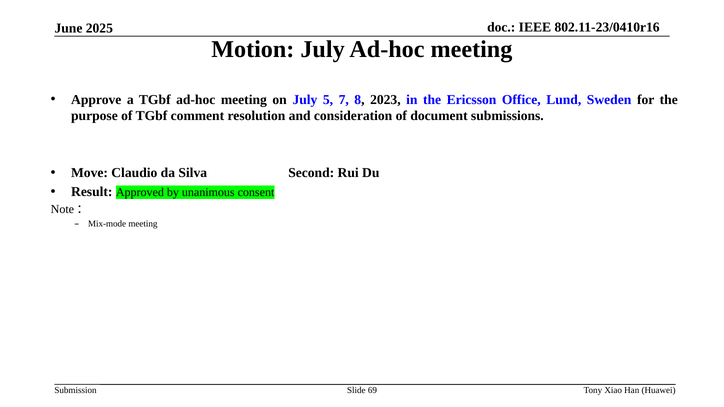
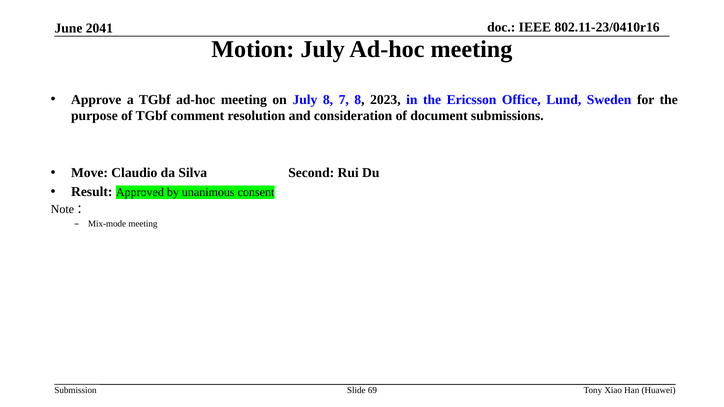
2025: 2025 -> 2041
July 5: 5 -> 8
